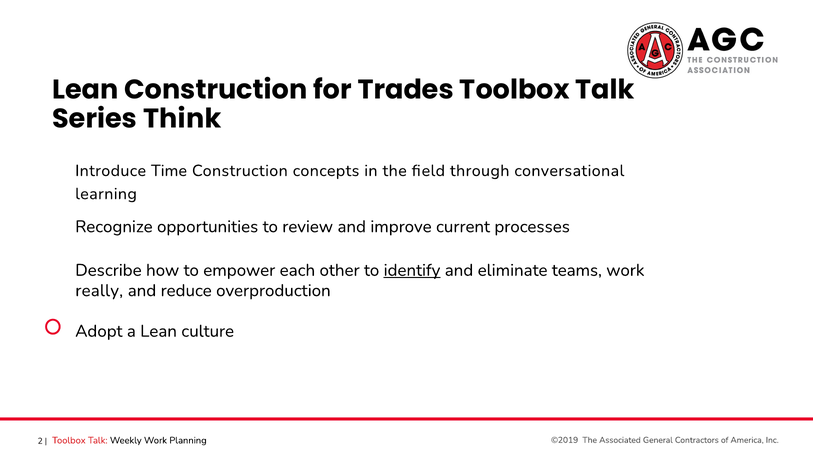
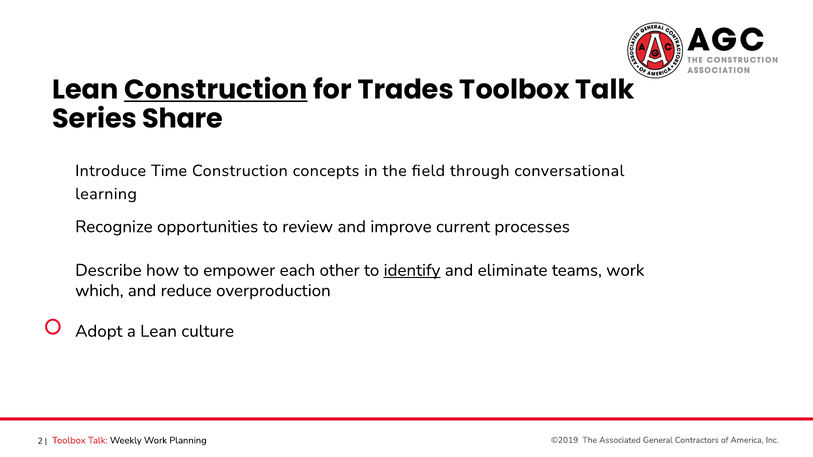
Construction at (216, 90) underline: none -> present
Think: Think -> Share
really: really -> which
